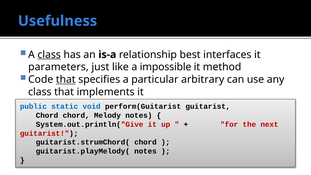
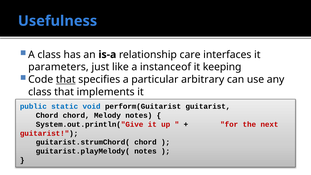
class at (49, 55) underline: present -> none
best: best -> care
impossible: impossible -> instanceof
method: method -> keeping
